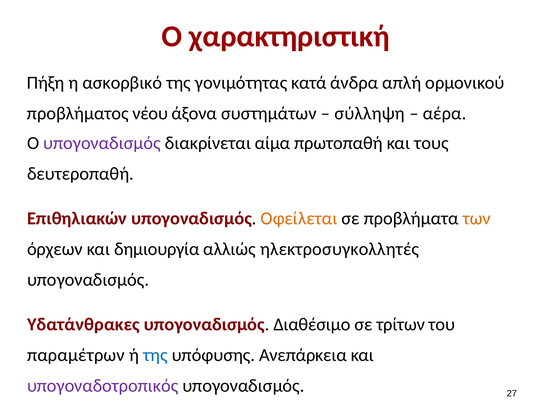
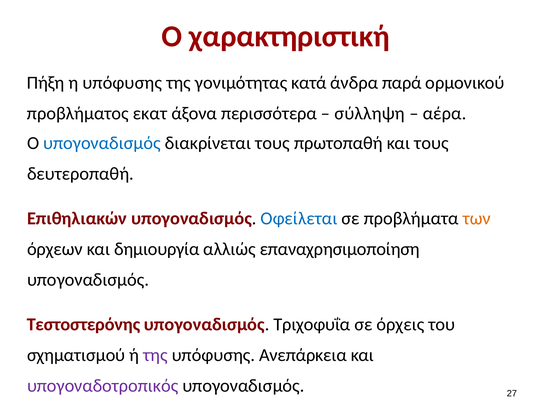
η ασκορβικό: ασκορβικό -> υπόφυσης
απλή: απλή -> παρά
νέου: νέου -> εκατ
συστημάτων: συστημάτων -> περισσότερα
υπογοναδισμός at (102, 143) colour: purple -> blue
διακρίνεται αίμα: αίμα -> τους
Οφείλεται colour: orange -> blue
ηλεκτροσυγκολλητές: ηλεκτροσυγκολλητές -> επαναχρησιμοποίηση
Υδατάνθρακες: Υδατάνθρακες -> Τεστοστερόνης
Διαθέσιμο: Διαθέσιμο -> Τριχοφυΐα
τρίτων: τρίτων -> όρχεις
παραμέτρων: παραμέτρων -> σχηματισμού
της at (155, 356) colour: blue -> purple
